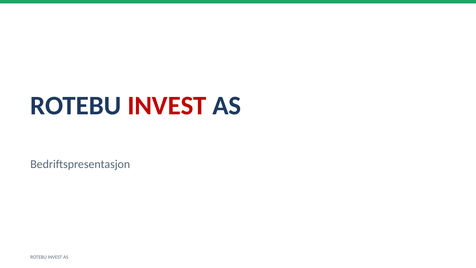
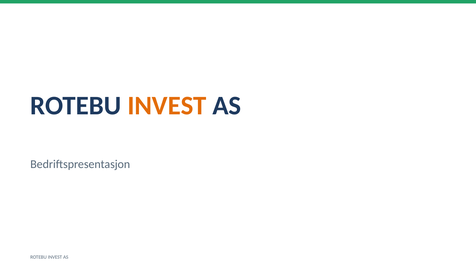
INVEST at (167, 106) colour: red -> orange
